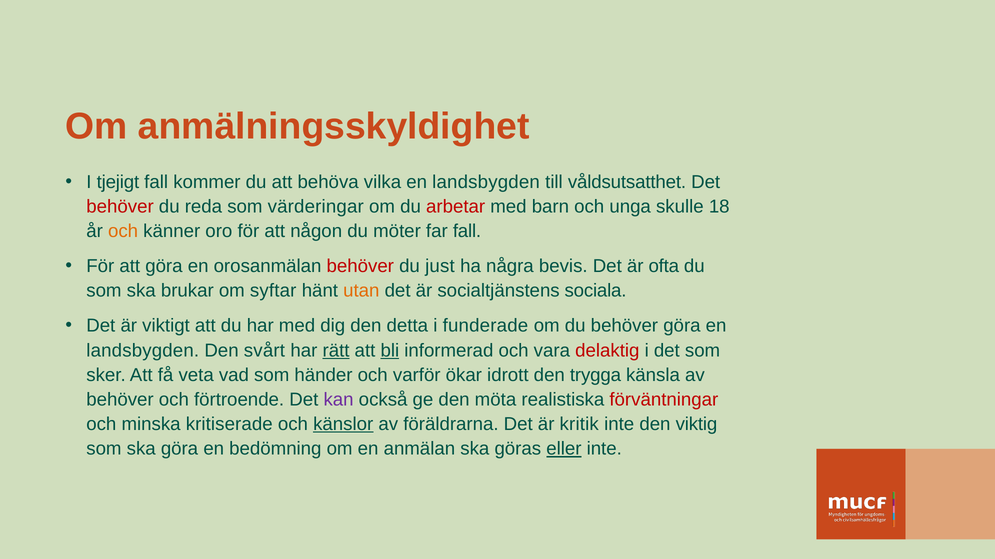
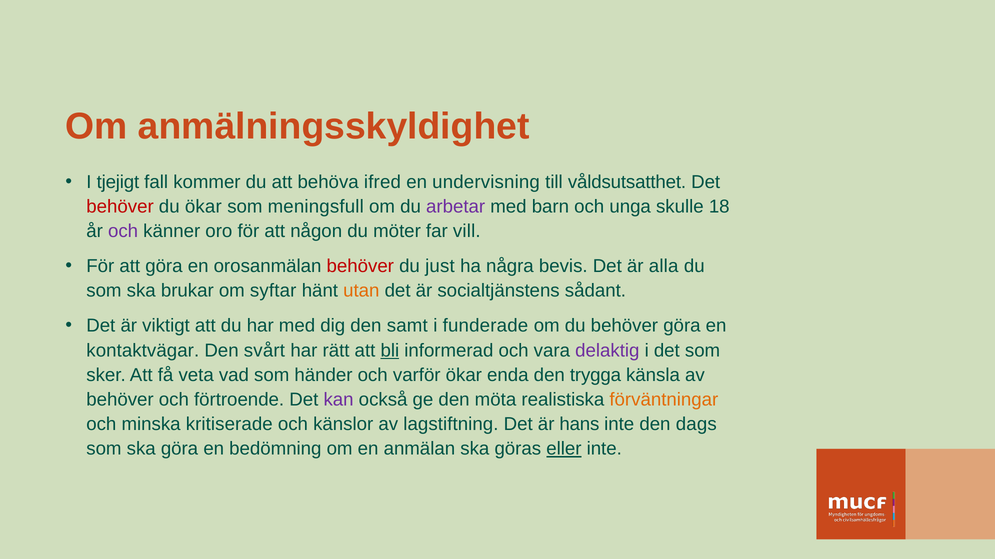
vilka: vilka -> ifred
landsbygden at (486, 182): landsbygden -> undervisning
du reda: reda -> ökar
värderingar: värderingar -> meningsfull
arbetar colour: red -> purple
och at (123, 232) colour: orange -> purple
far fall: fall -> vill
ofta: ofta -> alla
sociala: sociala -> sådant
detta: detta -> samt
landsbygden at (143, 351): landsbygden -> kontaktvägar
rätt underline: present -> none
delaktig colour: red -> purple
idrott: idrott -> enda
förväntningar colour: red -> orange
känslor underline: present -> none
föräldrarna: föräldrarna -> lagstiftning
kritik: kritik -> hans
viktig: viktig -> dags
